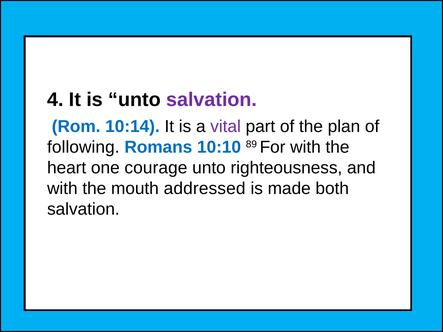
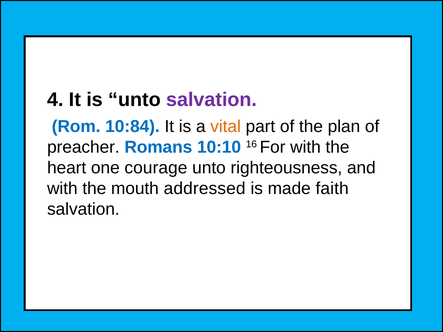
10:14: 10:14 -> 10:84
vital colour: purple -> orange
following: following -> preacher
89: 89 -> 16
both: both -> faith
